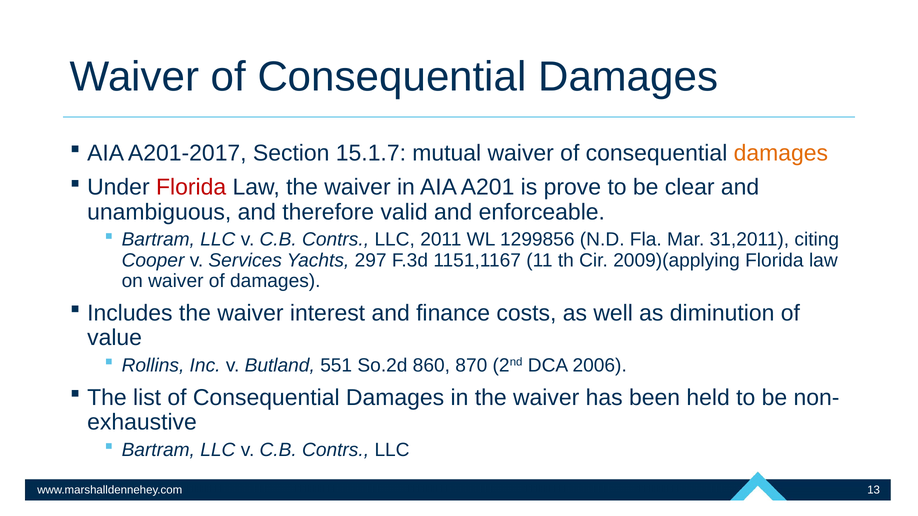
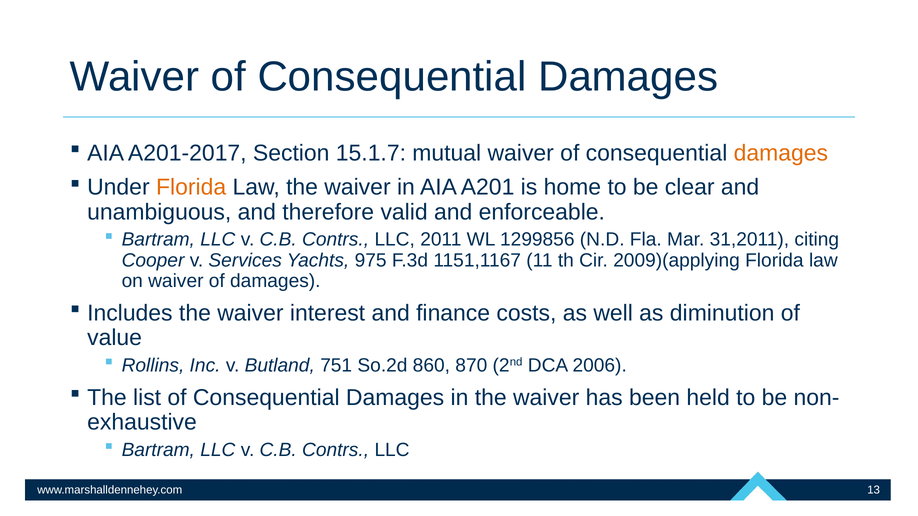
Florida at (191, 188) colour: red -> orange
prove: prove -> home
297: 297 -> 975
551: 551 -> 751
